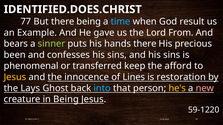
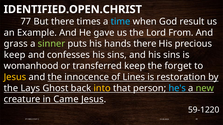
IDENTIFIED.DOES.CHRIST: IDENTIFIED.DOES.CHRIST -> IDENTIFIED.OPEN.CHRIST
there being: being -> times
bears: bears -> grass
been at (15, 55): been -> keep
phenomenal: phenomenal -> womanhood
afford: afford -> forget
into colour: light blue -> yellow
he's colour: yellow -> light blue
new colour: pink -> light green
in Being: Being -> Came
